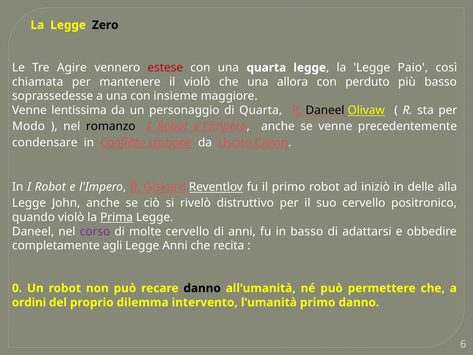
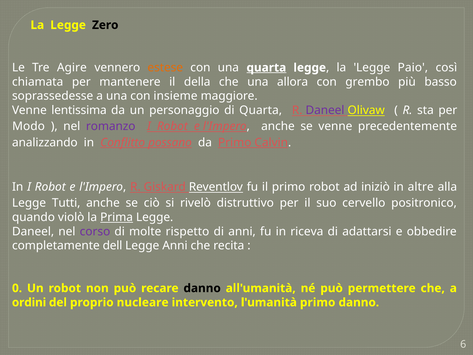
estese colour: red -> orange
quarta at (266, 68) underline: none -> present
il violò: violò -> della
perduto: perduto -> grembo
Daneel at (325, 110) colour: black -> purple
romanzo colour: black -> purple
condensare: condensare -> analizzando
stazione: stazione -> possano
da Uscito: Uscito -> Primo
delle: delle -> altre
John: John -> Tutti
molte cervello: cervello -> rispetto
in basso: basso -> riceva
agli: agli -> dell
dilemma: dilemma -> nucleare
